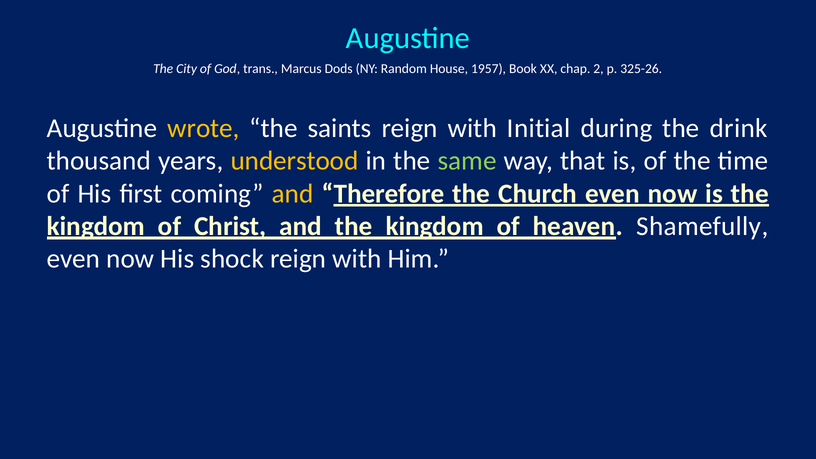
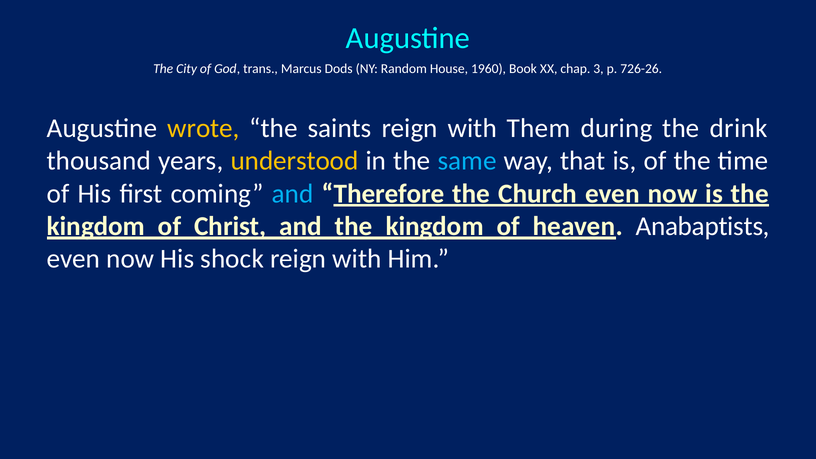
1957: 1957 -> 1960
2: 2 -> 3
325-26: 325-26 -> 726-26
Initial: Initial -> Them
same colour: light green -> light blue
and at (293, 194) colour: yellow -> light blue
Shamefully: Shamefully -> Anabaptists
